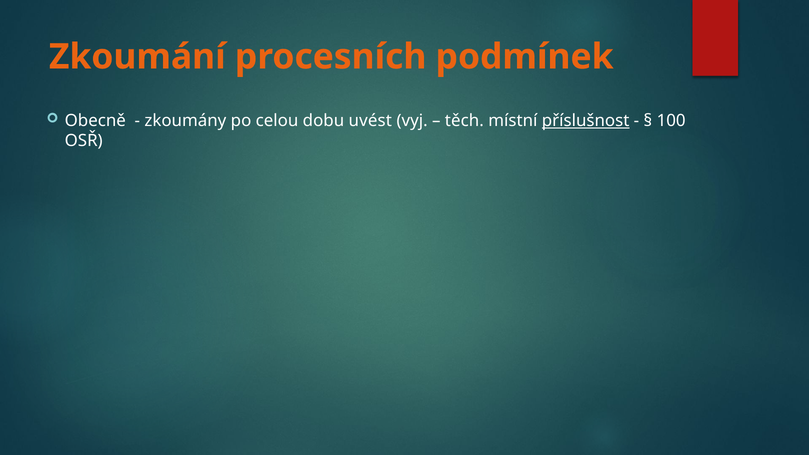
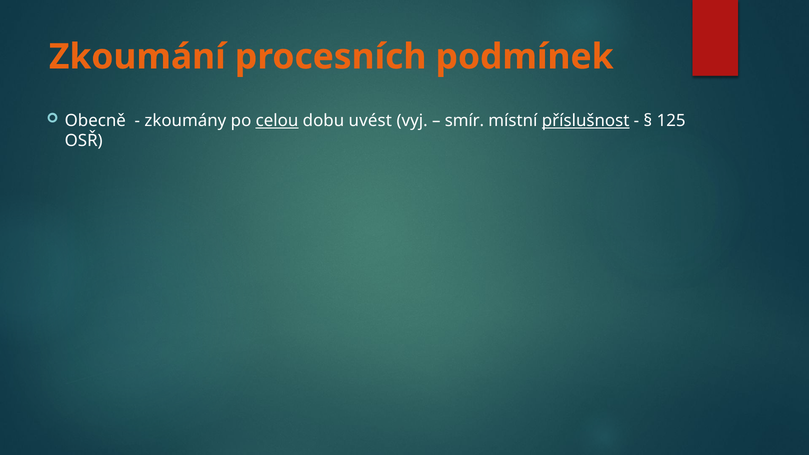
celou underline: none -> present
těch: těch -> smír
100: 100 -> 125
